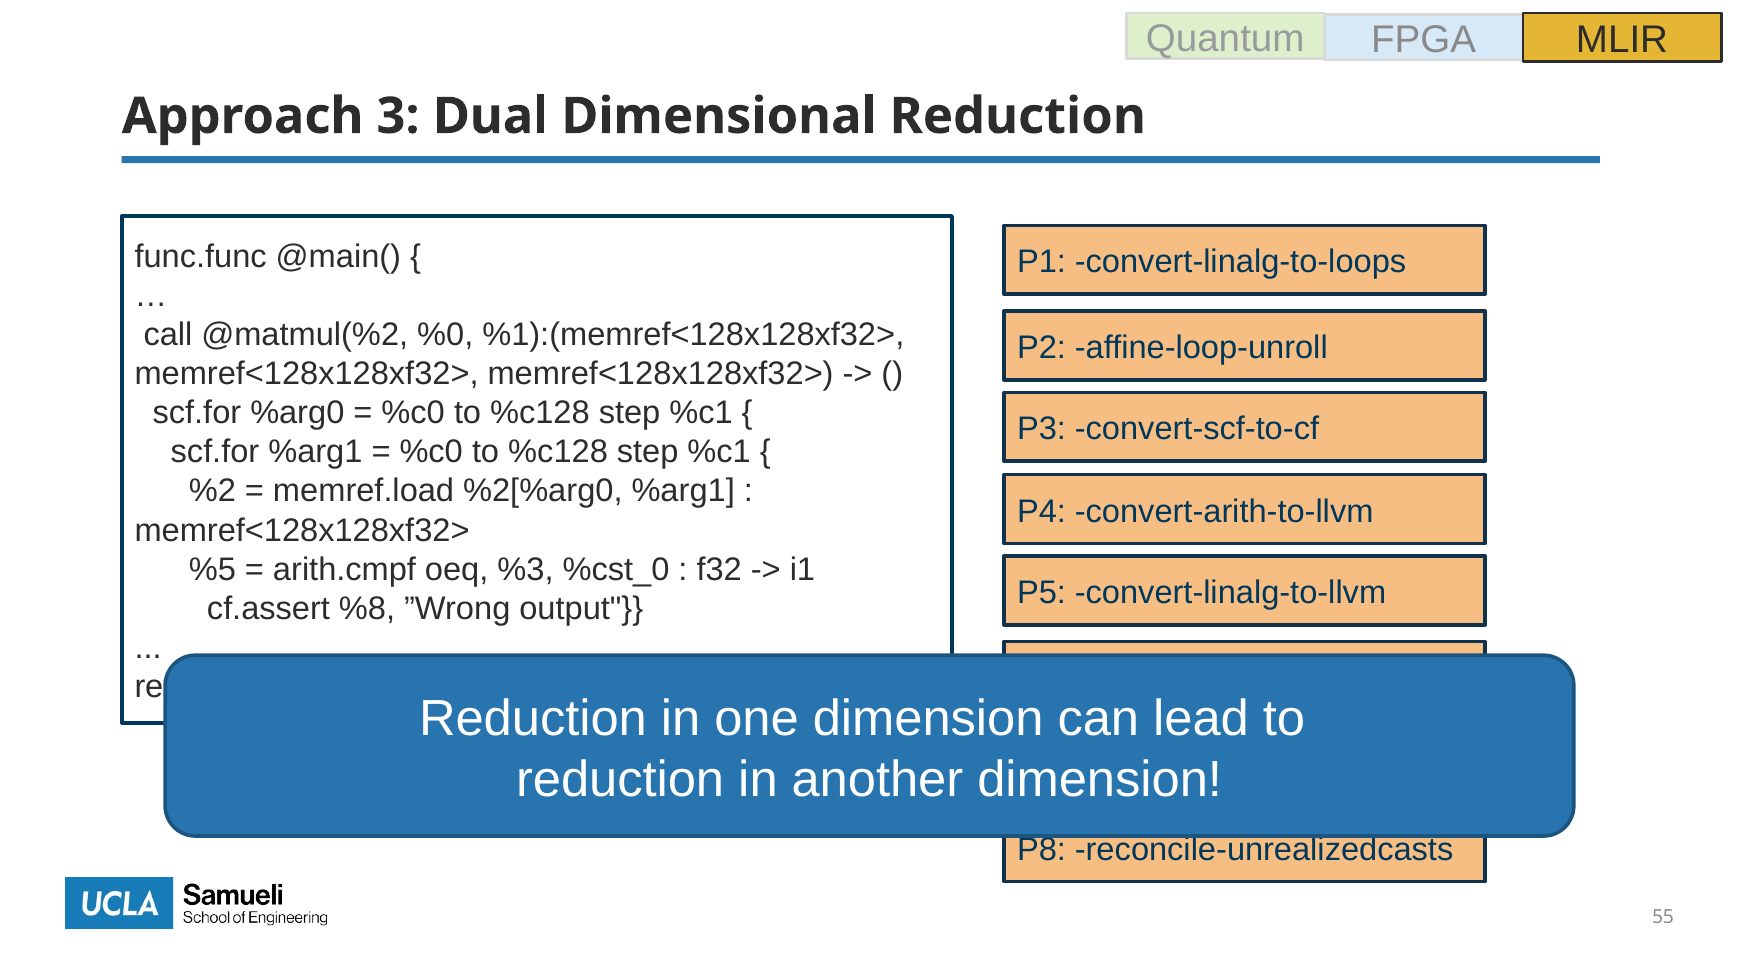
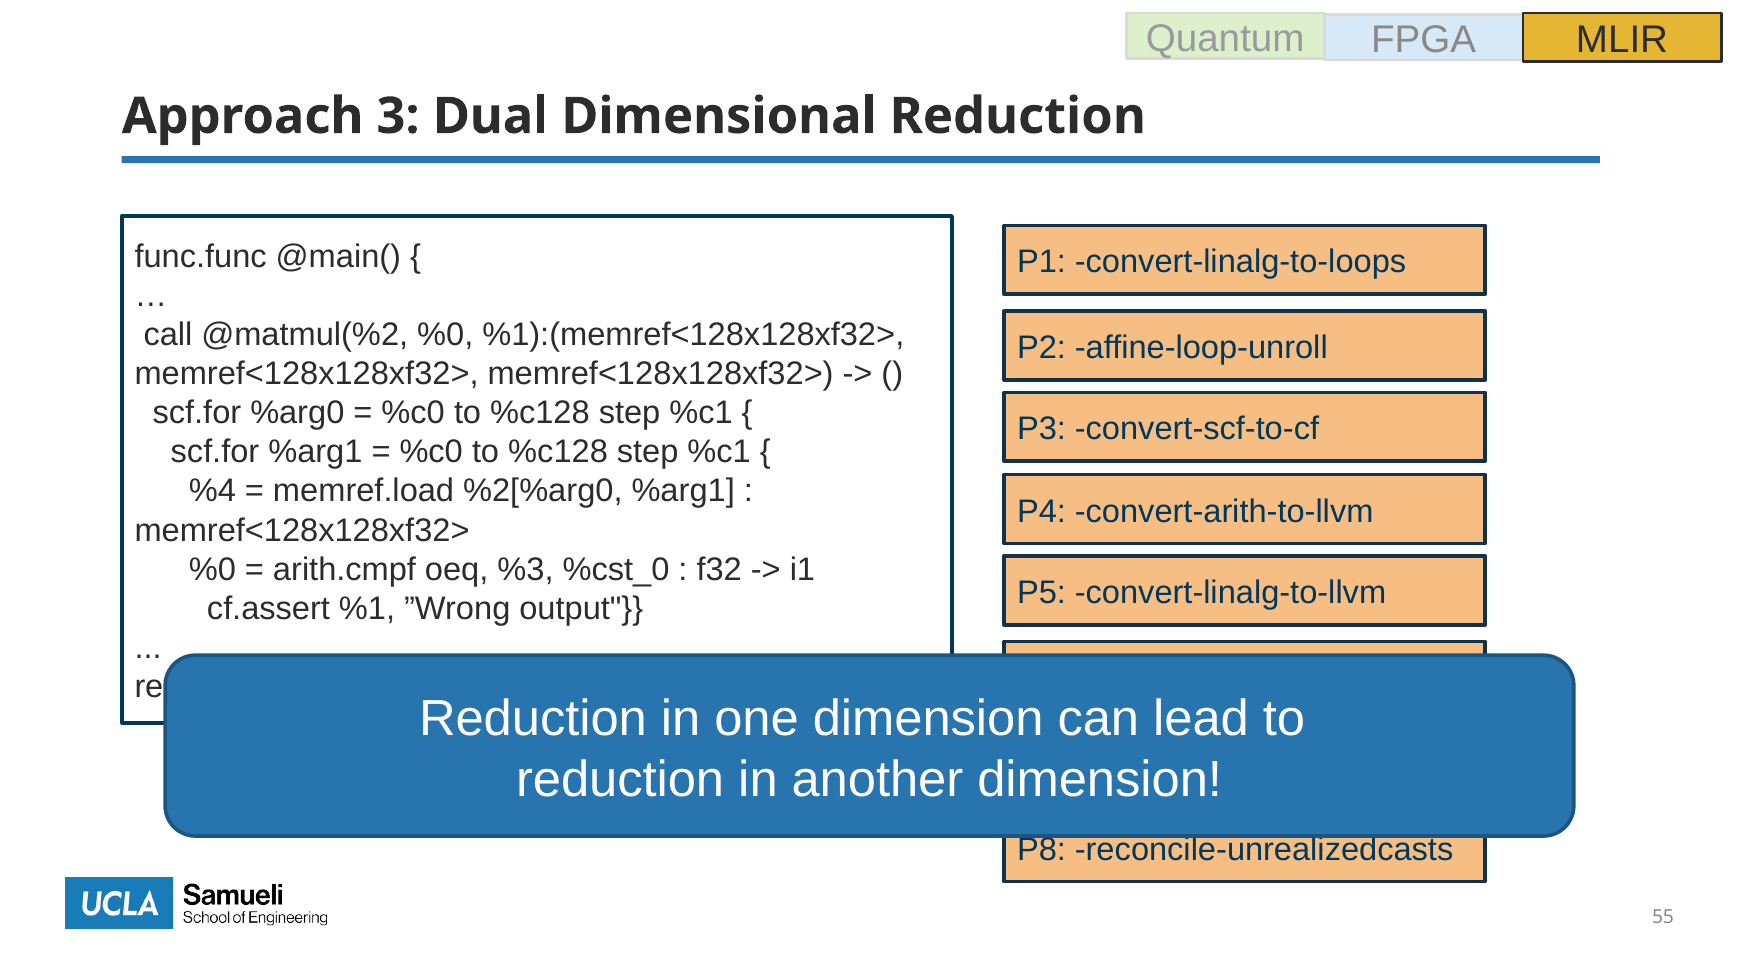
%2: %2 -> %4
%5 at (212, 570): %5 -> %0
%8: %8 -> %1
